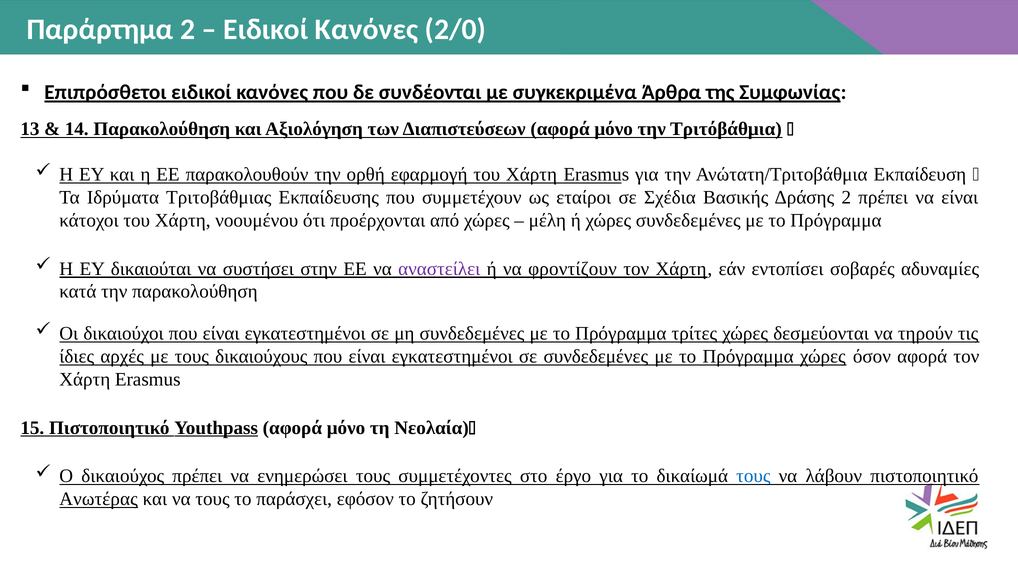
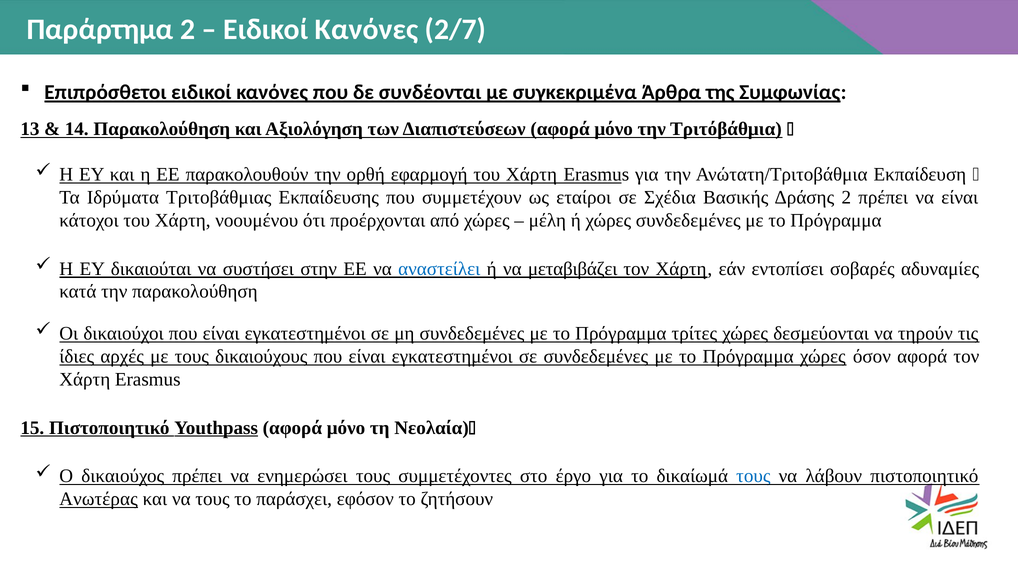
2/0: 2/0 -> 2/7
αναστείλει colour: purple -> blue
φροντίζουν: φροντίζουν -> μεταβιβάζει
